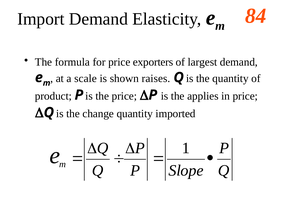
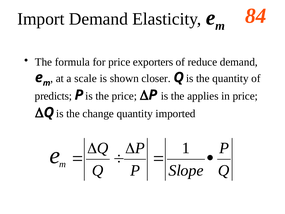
largest: largest -> reduce
raises: raises -> closer
product: product -> predicts
